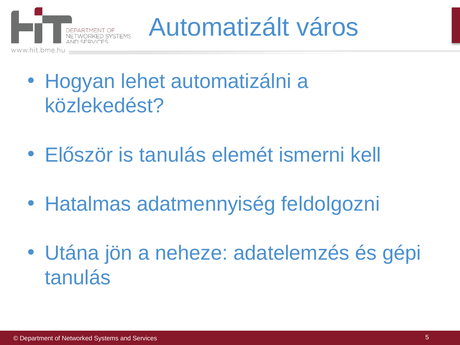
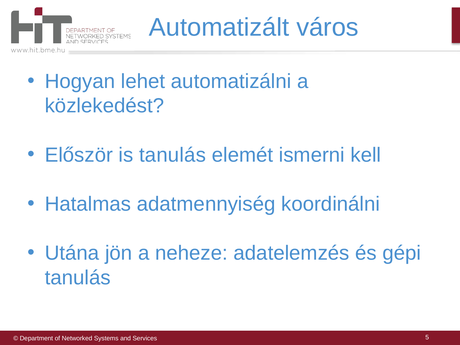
feldolgozni: feldolgozni -> koordinálni
